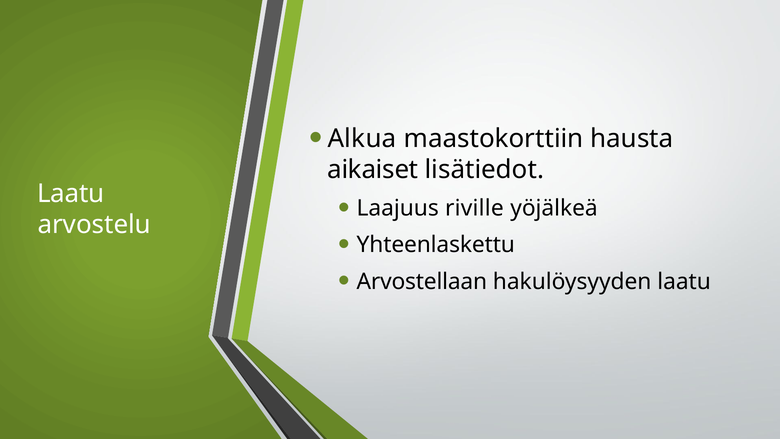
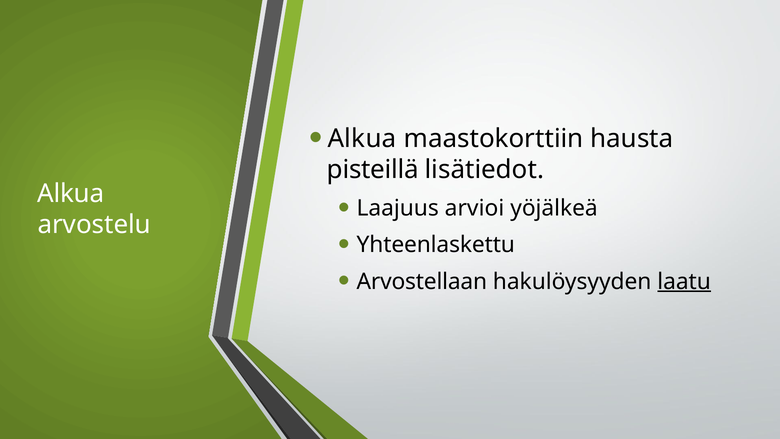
aikaiset: aikaiset -> pisteillä
Laatu at (71, 193): Laatu -> Alkua
riville: riville -> arvioi
laatu at (684, 281) underline: none -> present
